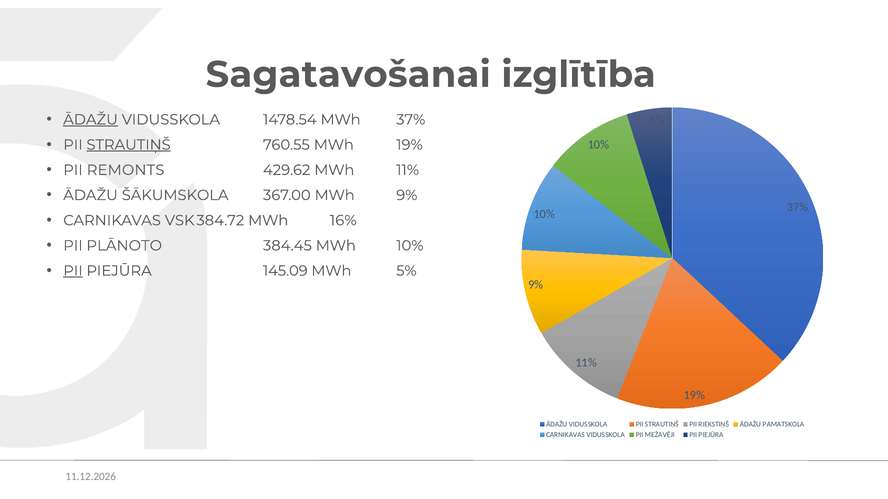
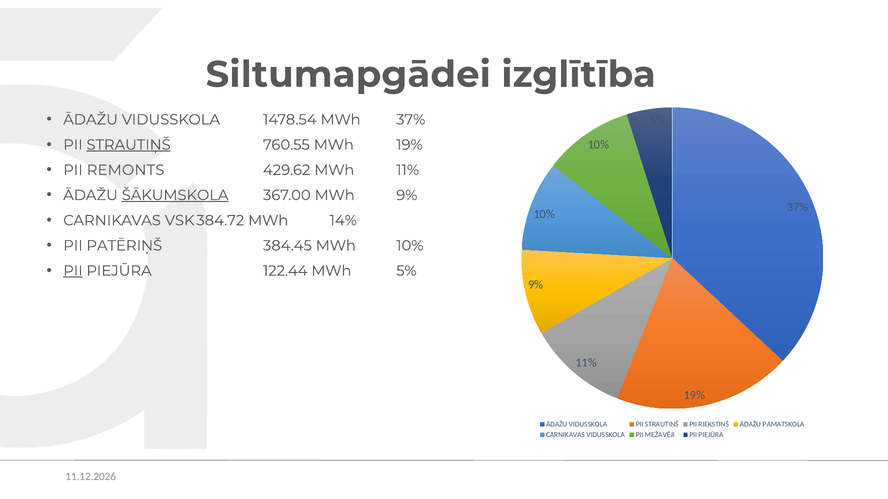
Sagatavošanai: Sagatavošanai -> Siltumapgādei
ĀDAŽU at (91, 120) underline: present -> none
ŠĀKUMSKOLA underline: none -> present
16%: 16% -> 14%
PLĀNOTO: PLĀNOTO -> PATĒRIŅŠ
145.09: 145.09 -> 122.44
